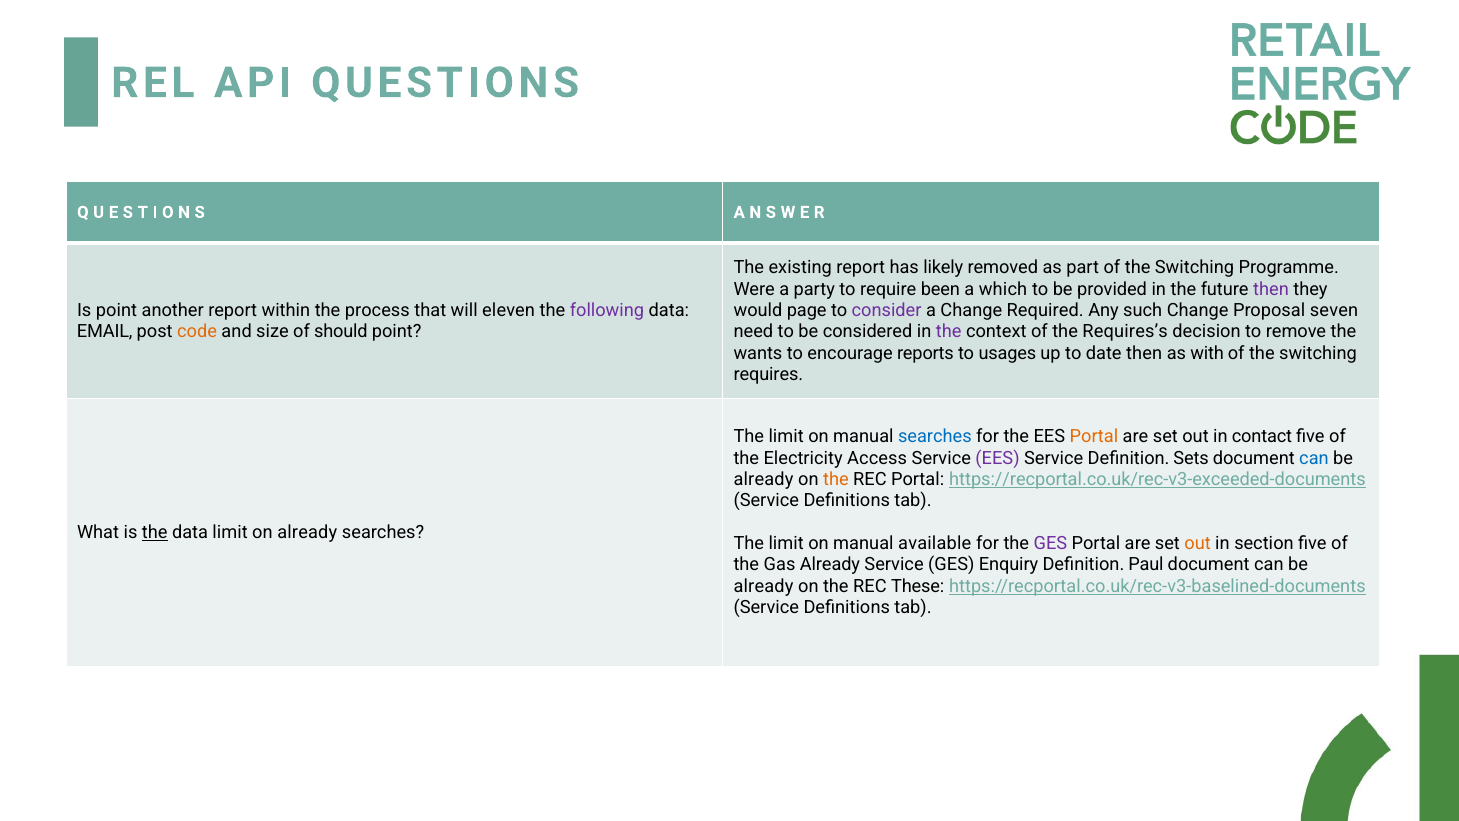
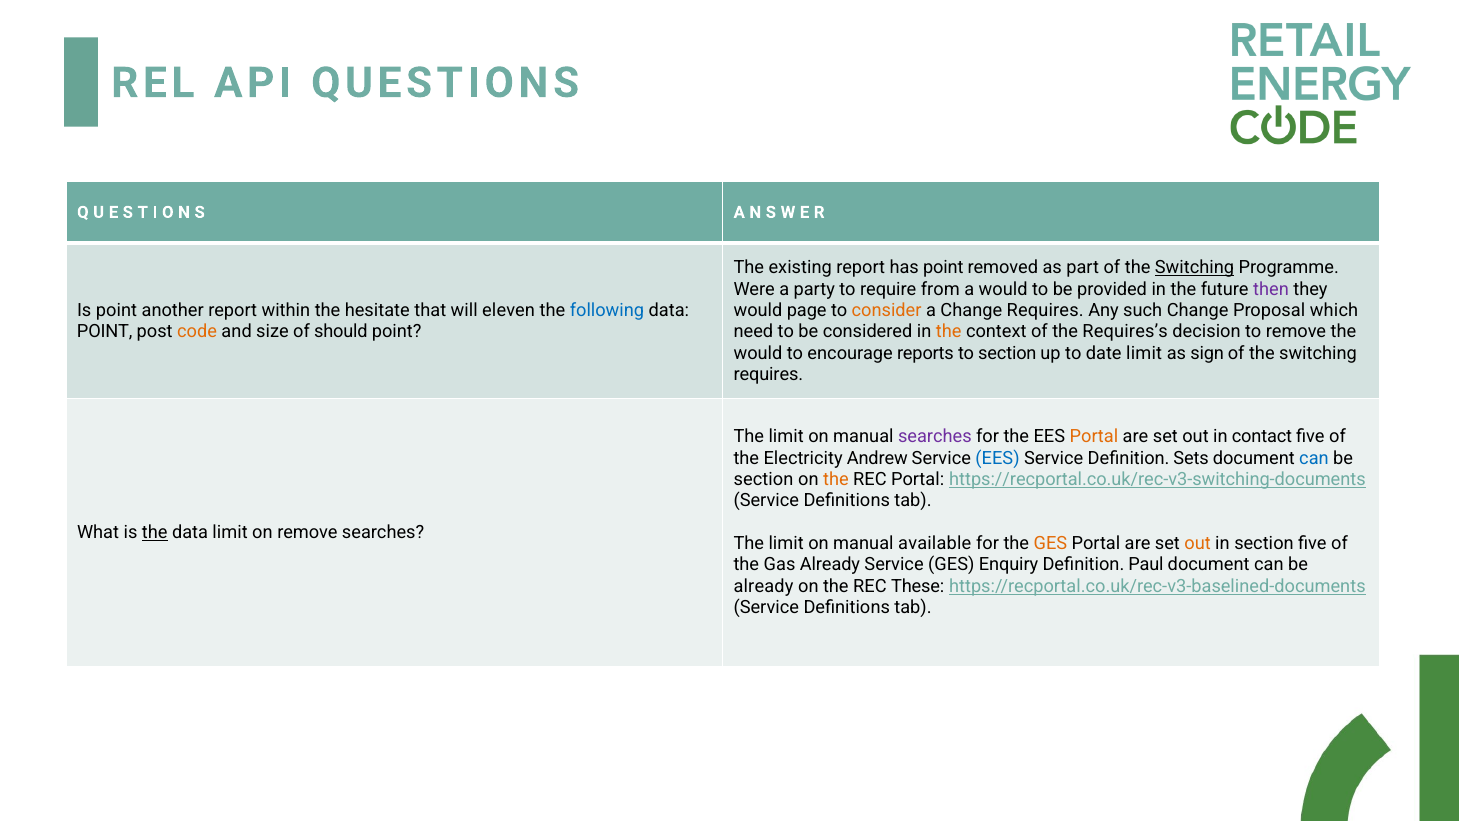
has likely: likely -> point
Switching at (1194, 268) underline: none -> present
been: been -> from
a which: which -> would
process: process -> hesitate
following colour: purple -> blue
consider colour: purple -> orange
Change Required: Required -> Requires
seven: seven -> which
EMAIL at (105, 332): EMAIL -> POINT
the at (949, 332) colour: purple -> orange
wants at (758, 353): wants -> would
to usages: usages -> section
date then: then -> limit
with: with -> sign
searches at (935, 436) colour: blue -> purple
Access: Access -> Andrew
EES at (998, 458) colour: purple -> blue
already at (764, 479): already -> section
https://recportal.co.uk/rec-v3-exceeded-documents: https://recportal.co.uk/rec-v3-exceeded-documents -> https://recportal.co.uk/rec-v3-switching-documents
on already: already -> remove
GES at (1050, 543) colour: purple -> orange
